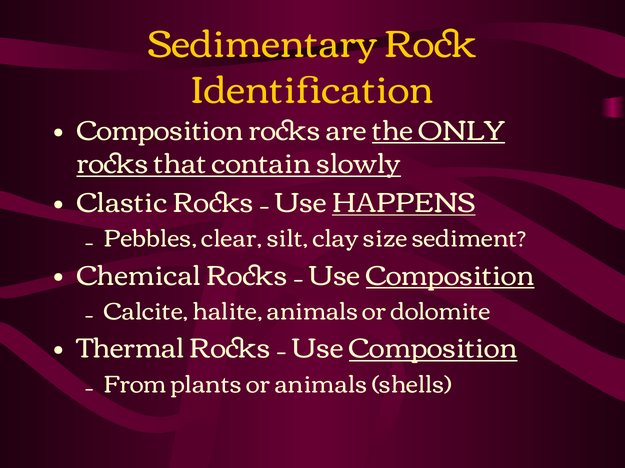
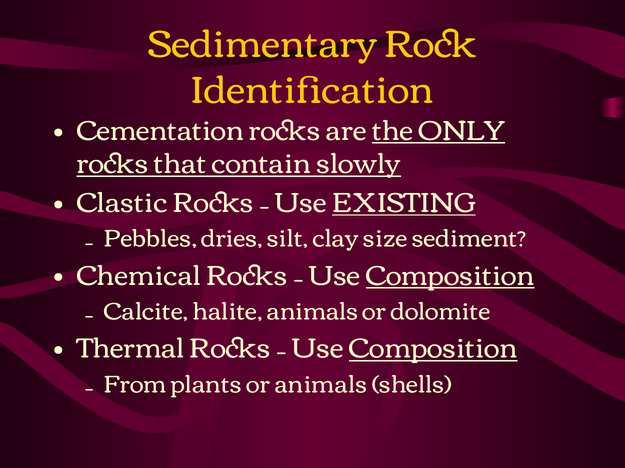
Composition at (160, 131): Composition -> Cementation
HAPPENS: HAPPENS -> EXISTING
clear: clear -> dries
